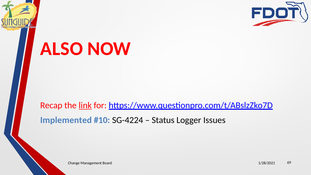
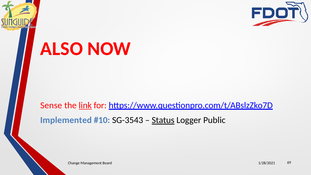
Recap: Recap -> Sense
SG-4224: SG-4224 -> SG-3543
Status underline: none -> present
Issues: Issues -> Public
